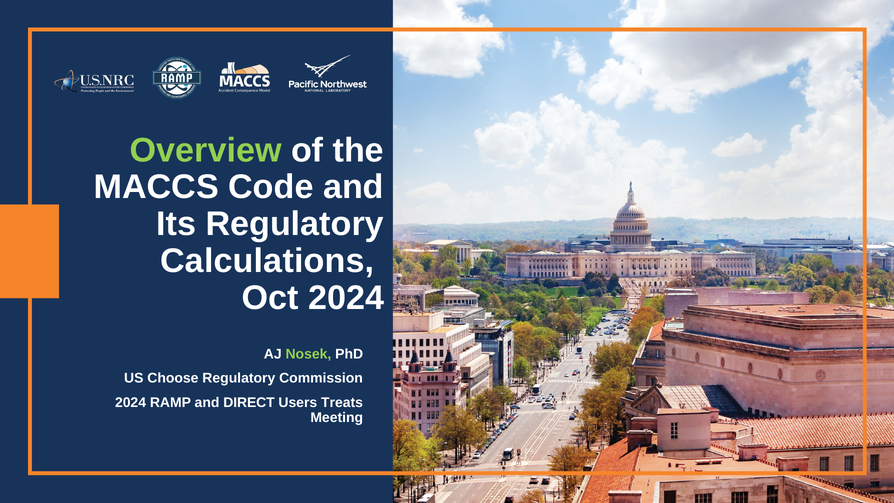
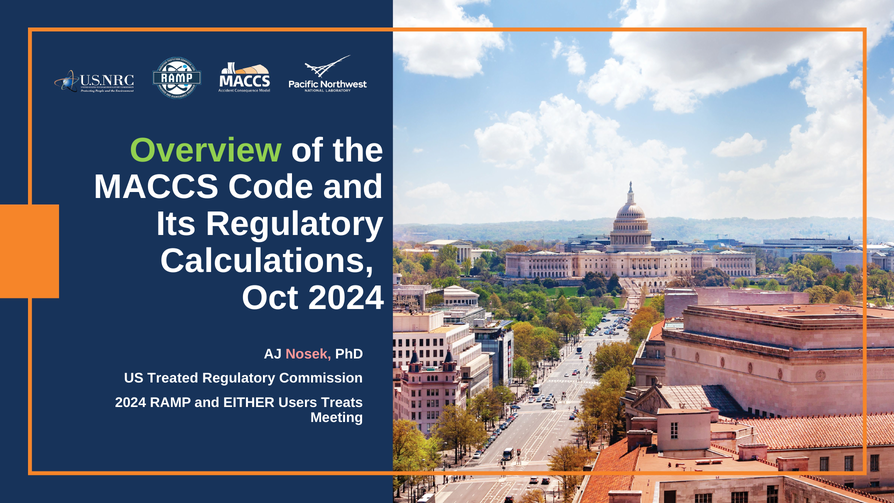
Nosek colour: light green -> pink
Choose: Choose -> Treated
DIRECT: DIRECT -> EITHER
